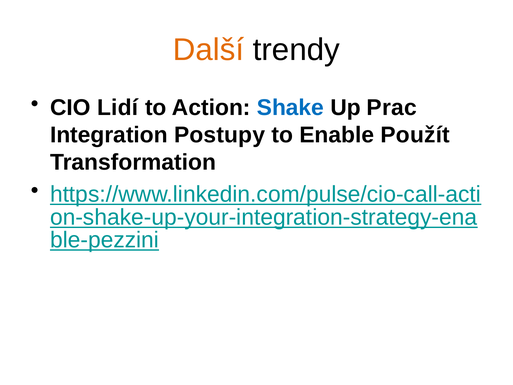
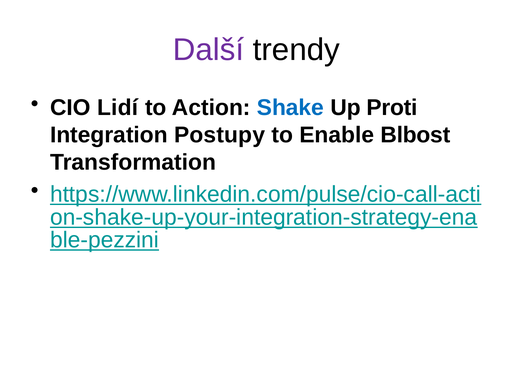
Další colour: orange -> purple
Prac: Prac -> Proti
Použít: Použít -> Blbost
